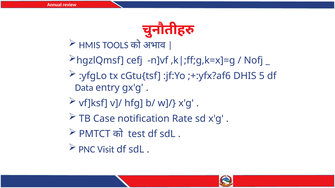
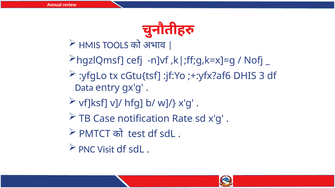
5: 5 -> 3
